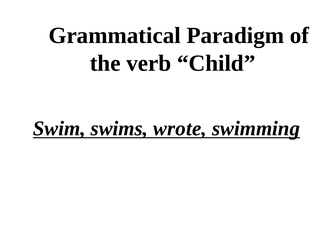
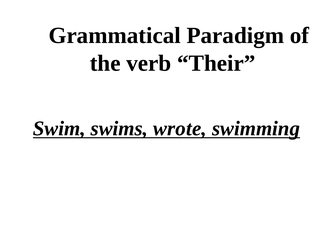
Child: Child -> Their
